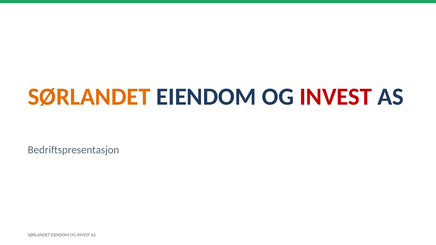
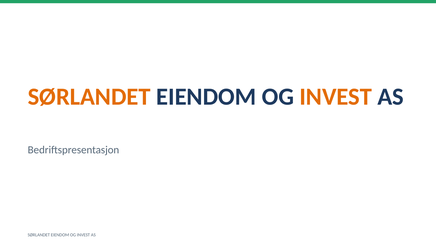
INVEST at (336, 97) colour: red -> orange
